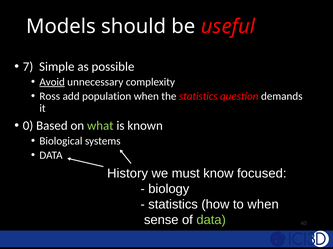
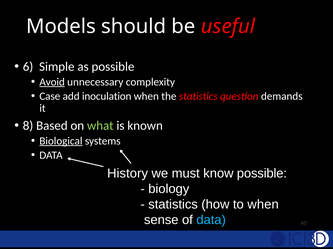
7: 7 -> 6
Ross: Ross -> Case
population: population -> inoculation
0: 0 -> 8
Biological underline: none -> present
know focused: focused -> possible
data at (211, 220) colour: light green -> light blue
